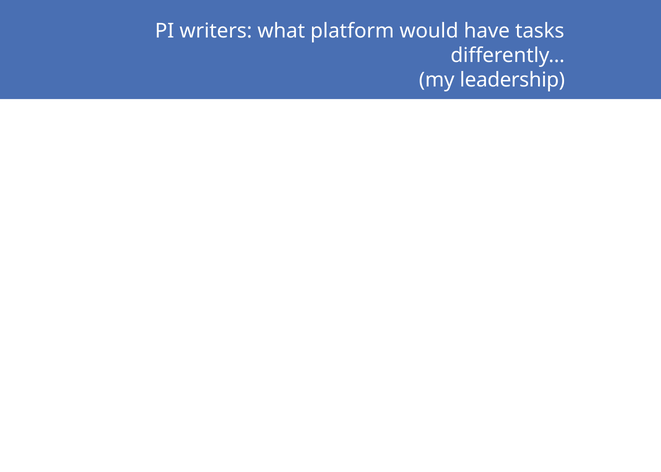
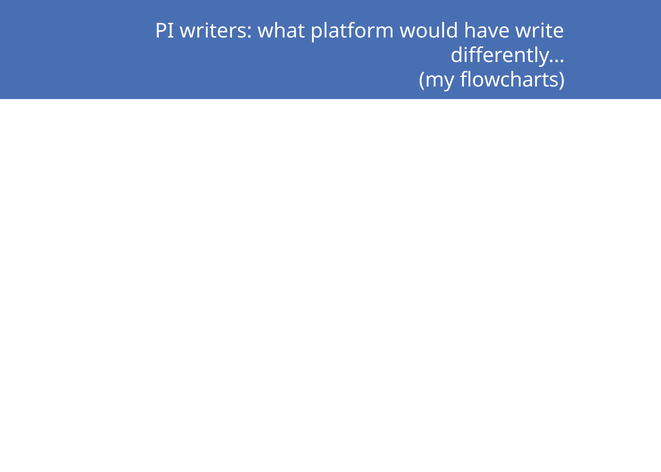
have tasks: tasks -> write
leadership: leadership -> flowcharts
